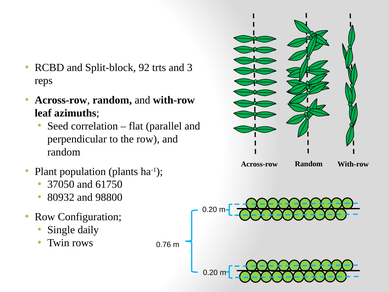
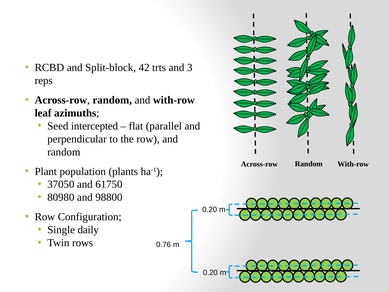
92: 92 -> 42
correlation: correlation -> intercepted
80932: 80932 -> 80980
